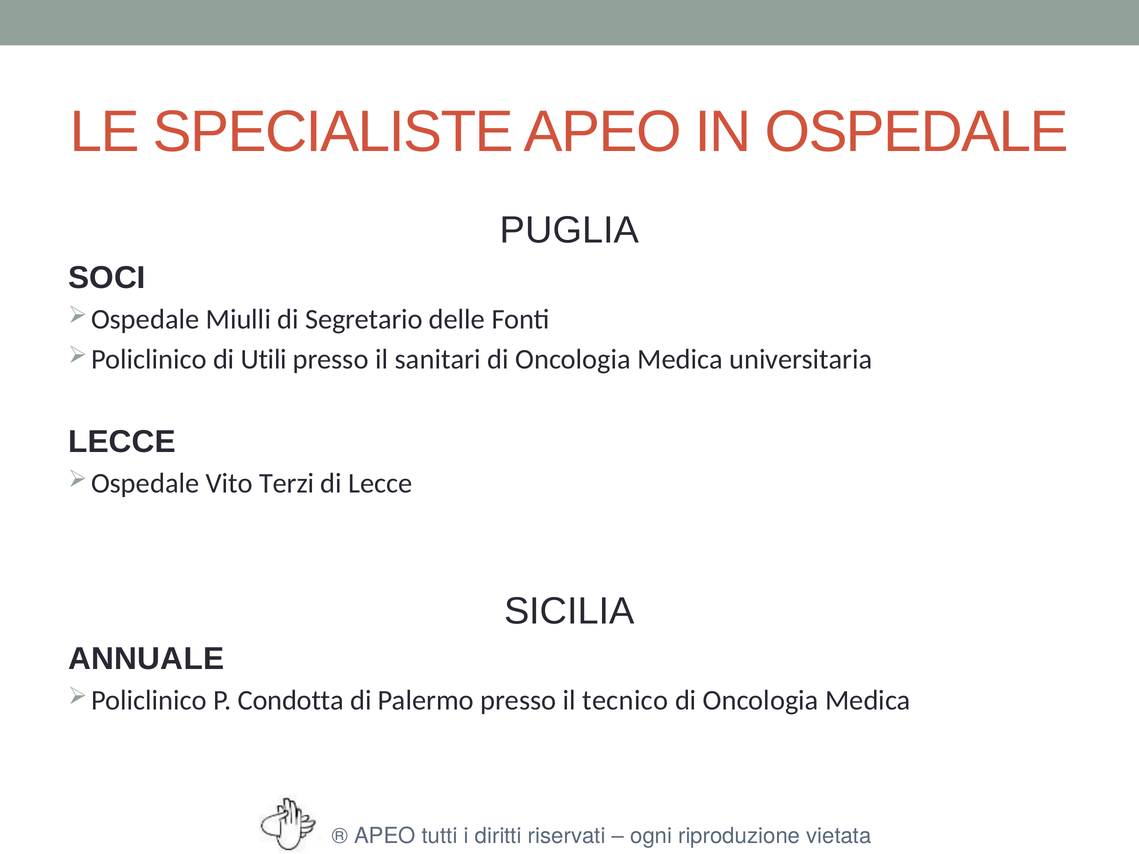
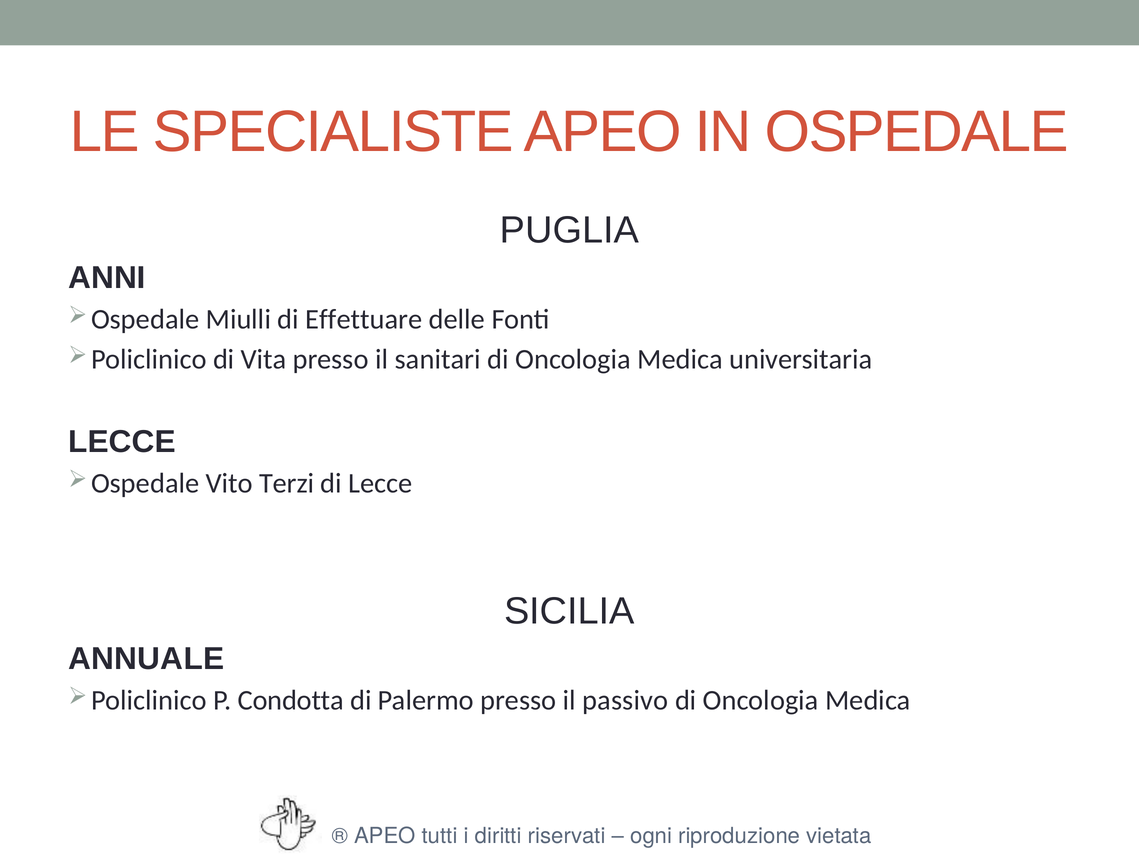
SOCI: SOCI -> ANNI
Segretario: Segretario -> Effettuare
Utili: Utili -> Vita
tecnico: tecnico -> passivo
